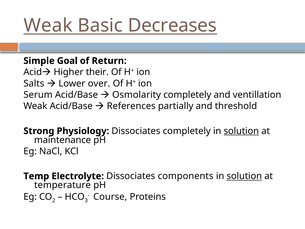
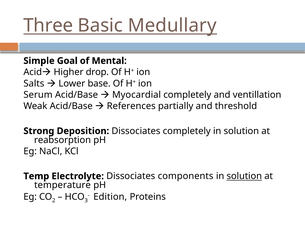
Weak at (48, 25): Weak -> Three
Decreases: Decreases -> Medullary
Return: Return -> Mental
their: their -> drop
over: over -> base
Osmolarity: Osmolarity -> Myocardial
Physiology: Physiology -> Deposition
solution at (241, 131) underline: present -> none
maintenance: maintenance -> reabsorption
Course: Course -> Edition
